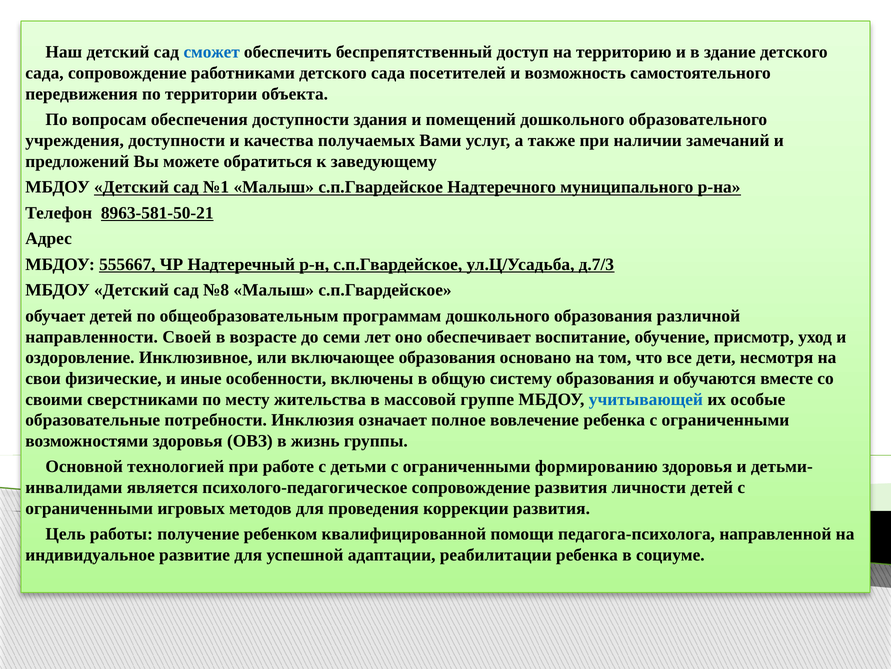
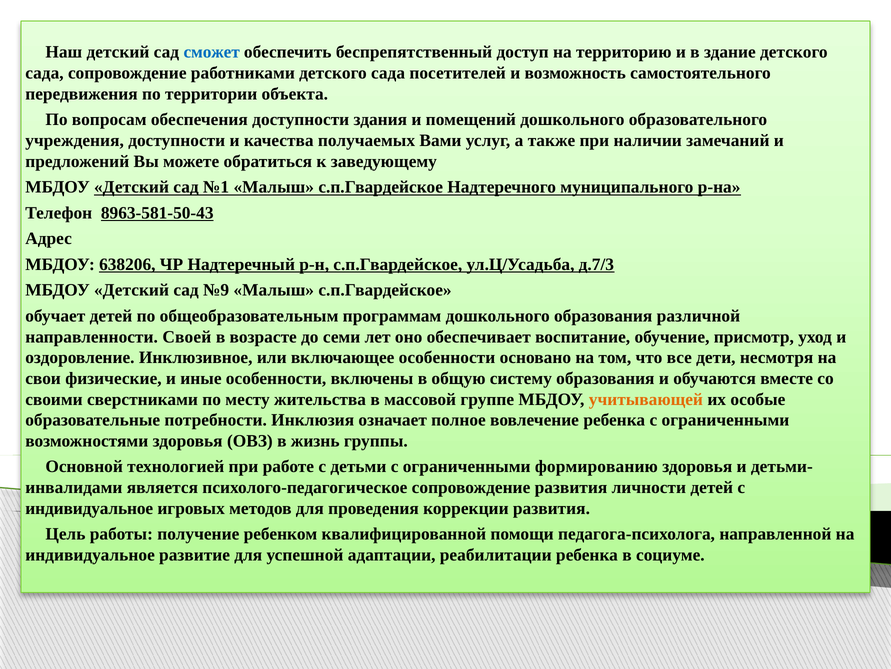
8963-581-50-21: 8963-581-50-21 -> 8963-581-50-43
555667: 555667 -> 638206
№8: №8 -> №9
включающее образования: образования -> особенности
учитывающей colour: blue -> orange
ограниченными at (89, 508): ограниченными -> индивидуальное
